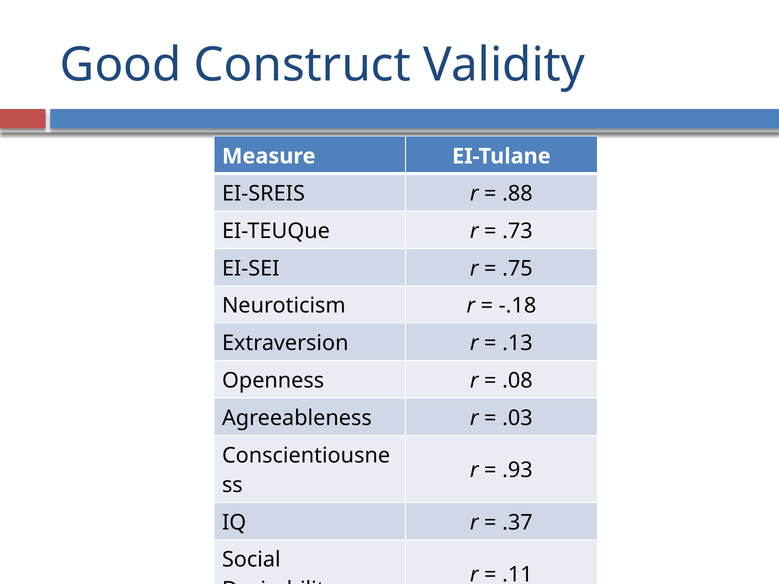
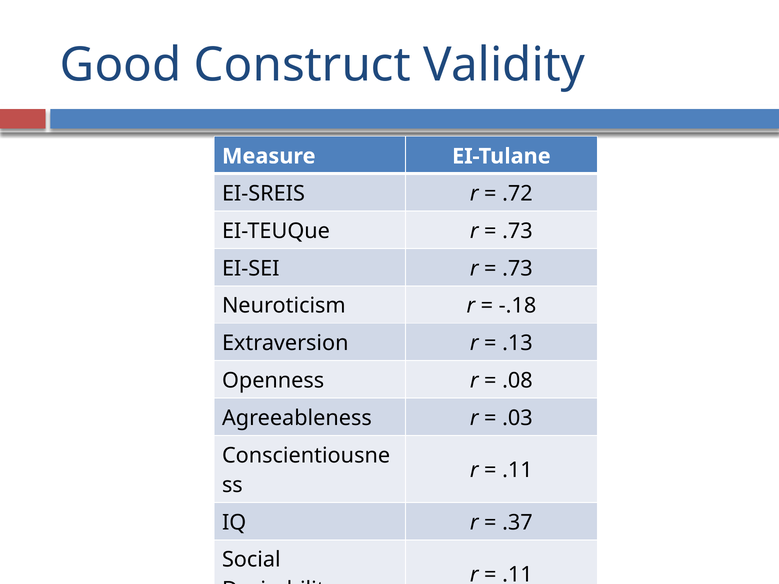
.88: .88 -> .72
.75 at (517, 269): .75 -> .73
.93 at (517, 470): .93 -> .11
